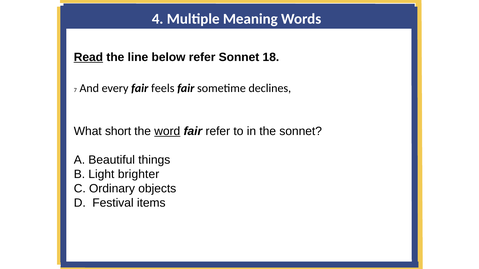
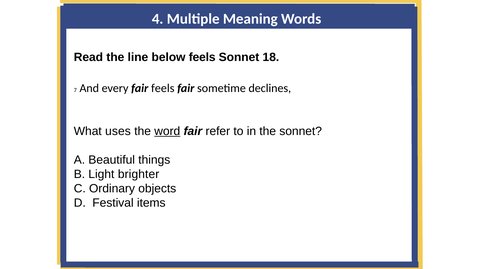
Read underline: present -> none
below refer: refer -> feels
short: short -> uses
